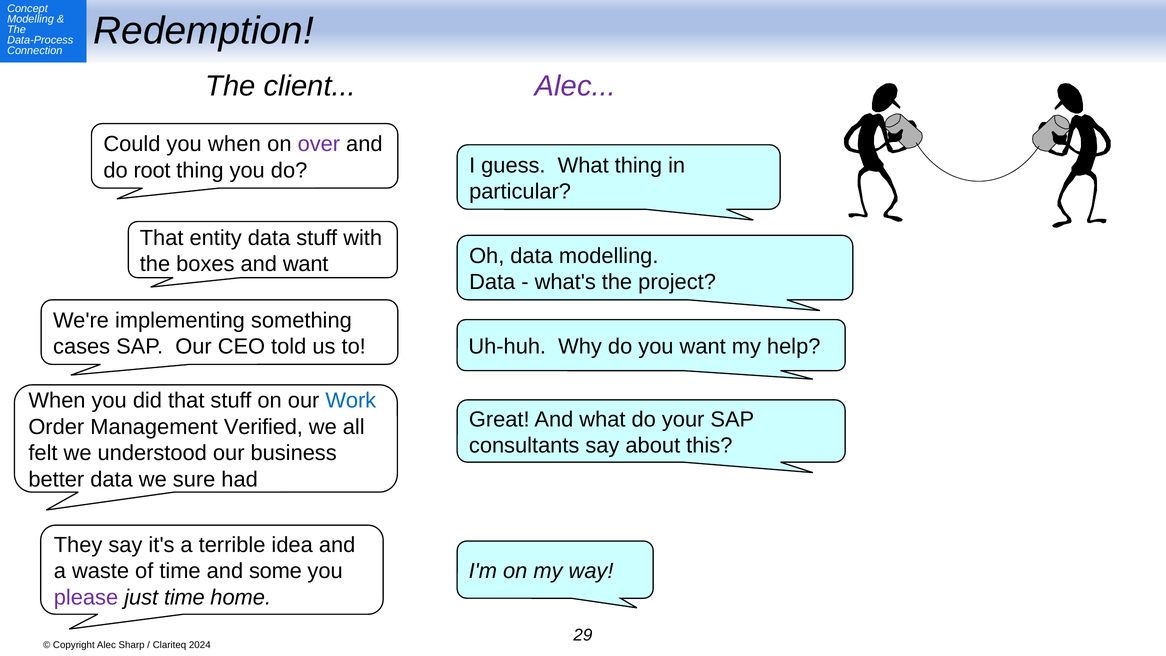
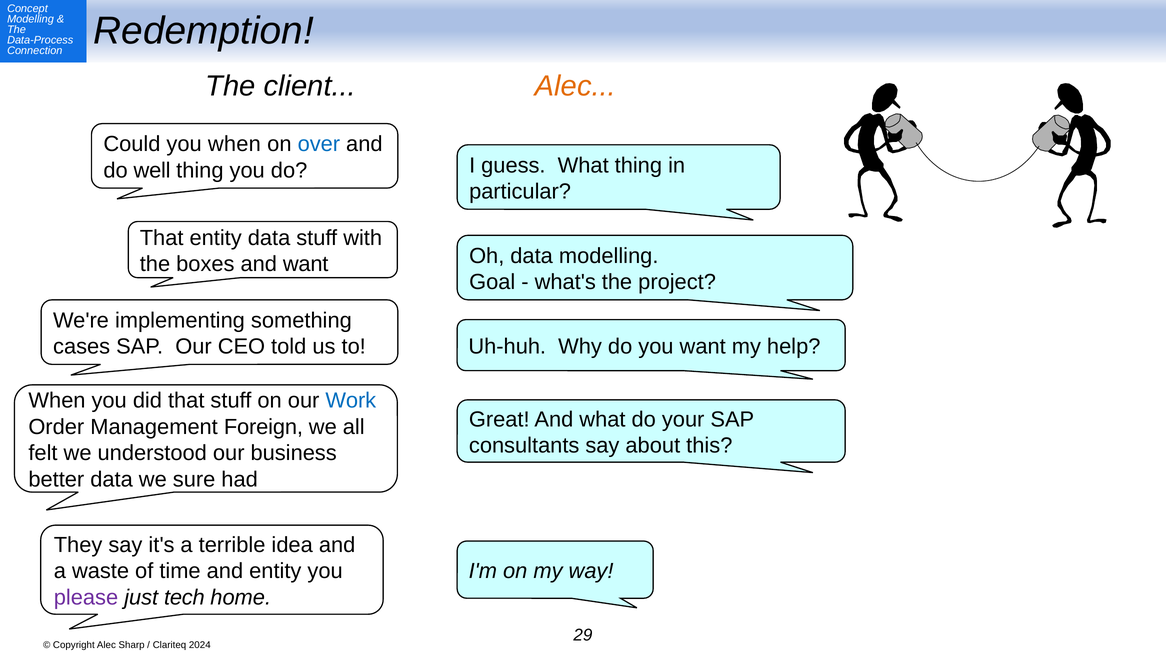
Alec at (575, 86) colour: purple -> orange
over colour: purple -> blue
root: root -> well
Data at (492, 282): Data -> Goal
Verified: Verified -> Foreign
and some: some -> entity
just time: time -> tech
